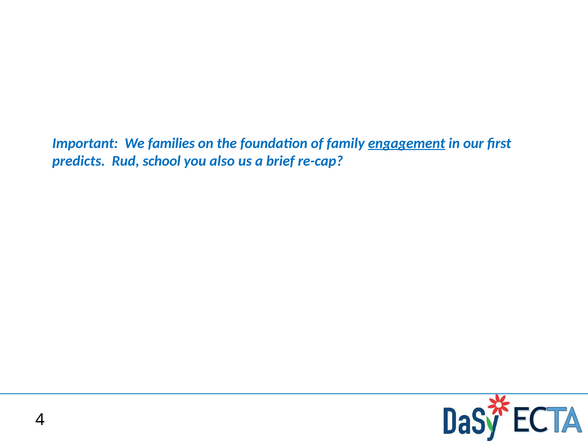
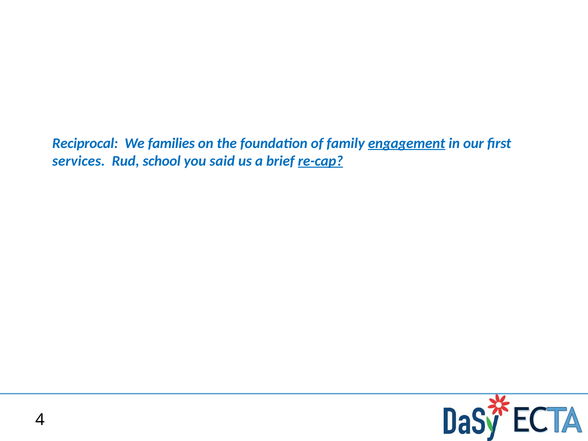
Important: Important -> Reciprocal
predicts: predicts -> services
also: also -> said
re-cap underline: none -> present
